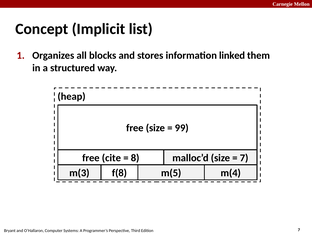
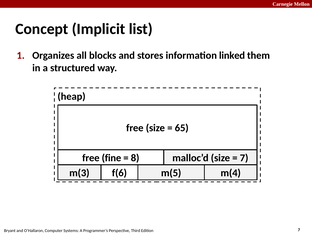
99: 99 -> 65
cite: cite -> fine
f(8: f(8 -> f(6
